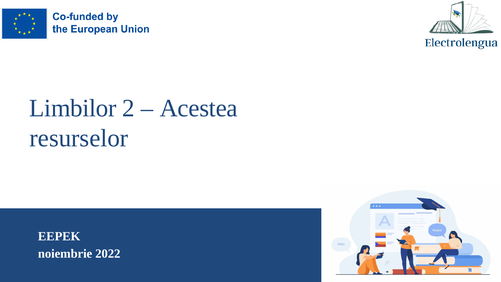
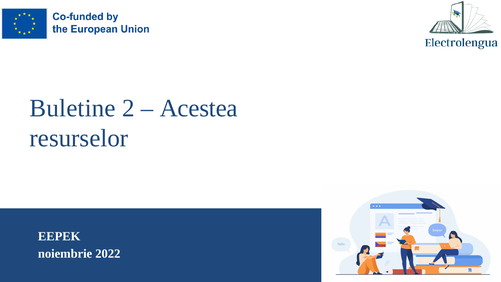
Limbilor: Limbilor -> Buletine
